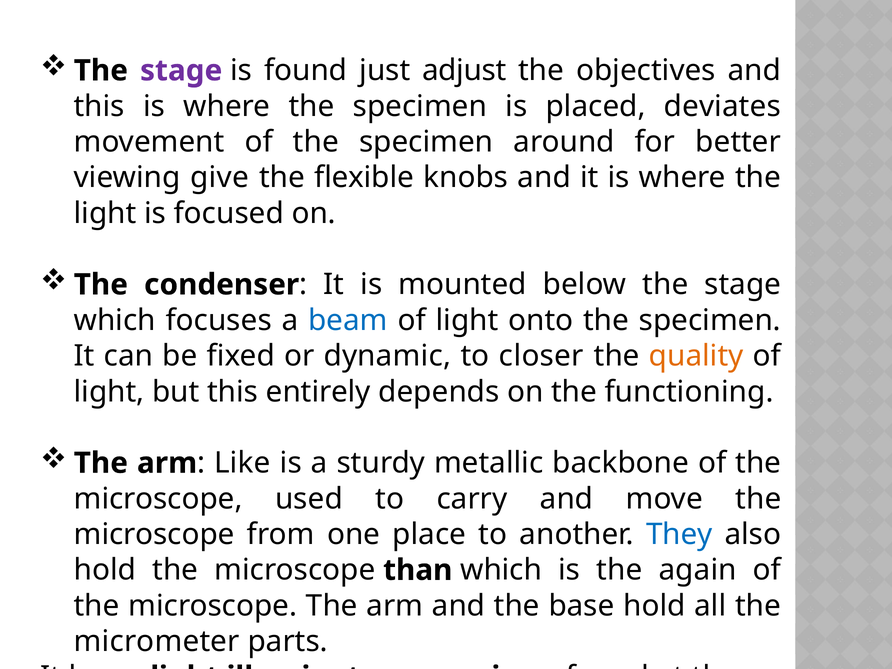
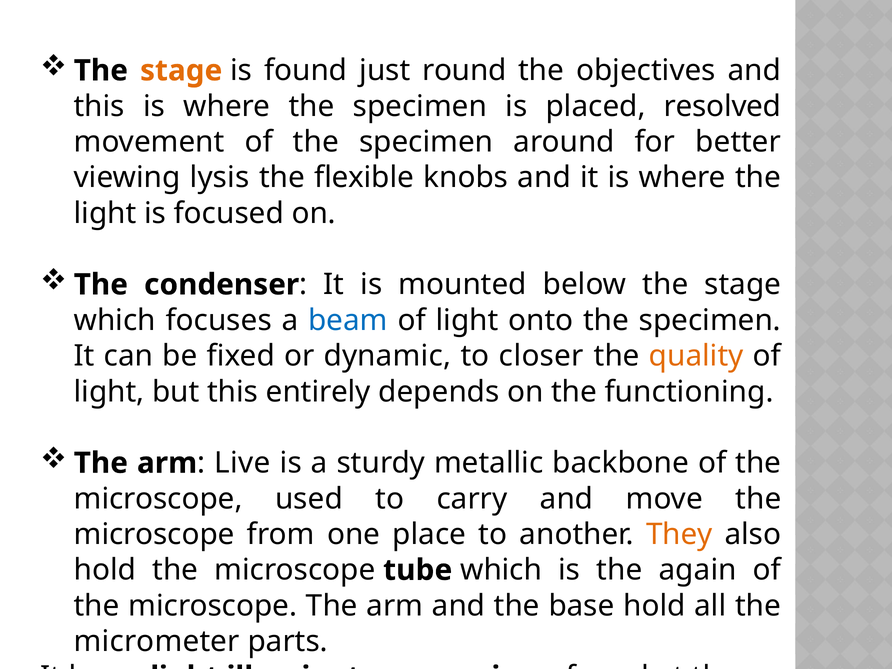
stage at (181, 71) colour: purple -> orange
adjust: adjust -> round
deviates: deviates -> resolved
give: give -> lysis
Like: Like -> Live
They colour: blue -> orange
than: than -> tube
